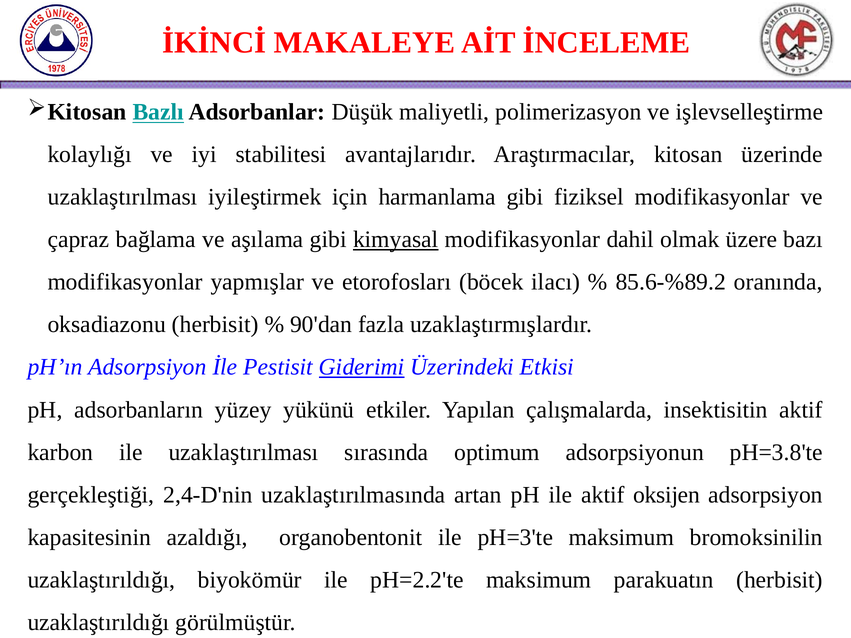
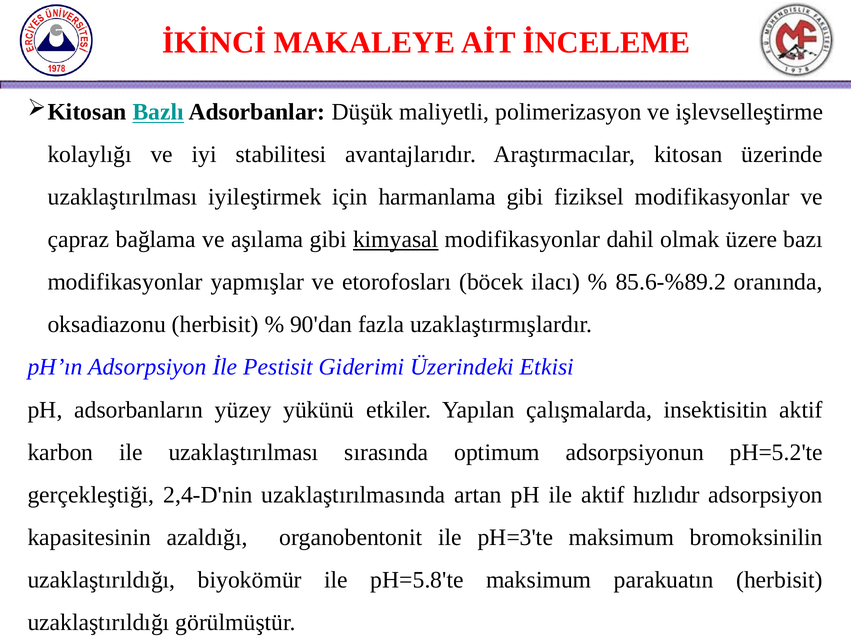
Giderimi underline: present -> none
pH=3.8'te: pH=3.8'te -> pH=5.2'te
oksijen: oksijen -> hızlıdır
pH=2.2'te: pH=2.2'te -> pH=5.8'te
